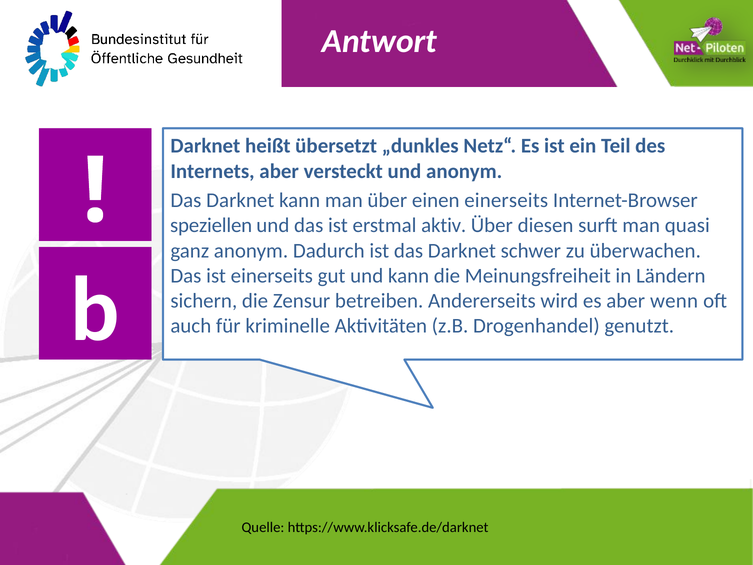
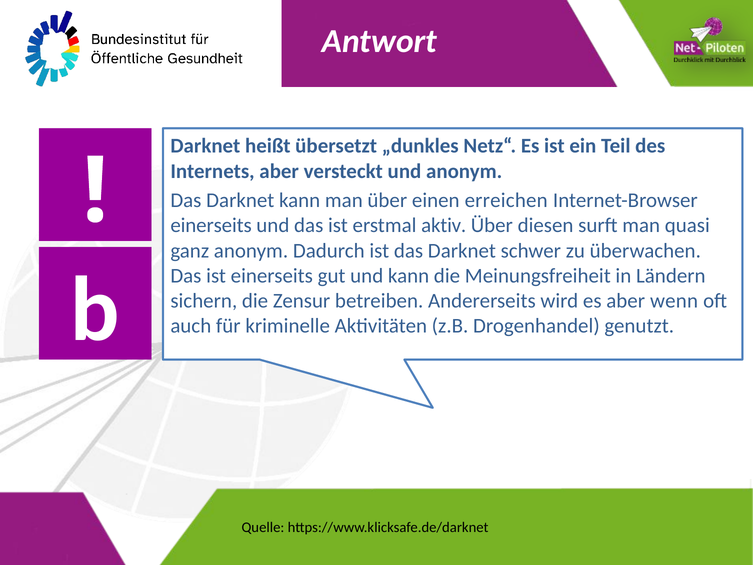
einen einerseits: einerseits -> erreichen
speziellen at (211, 225): speziellen -> einerseits
